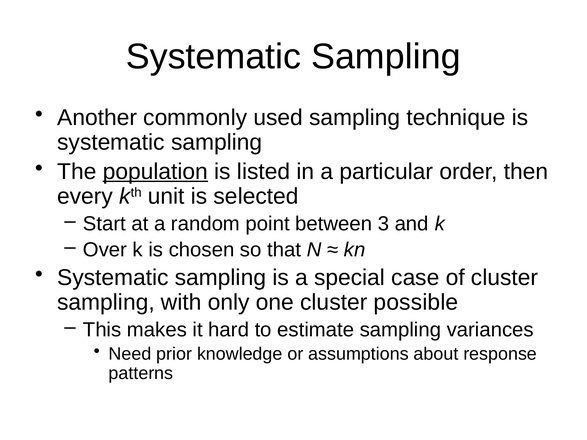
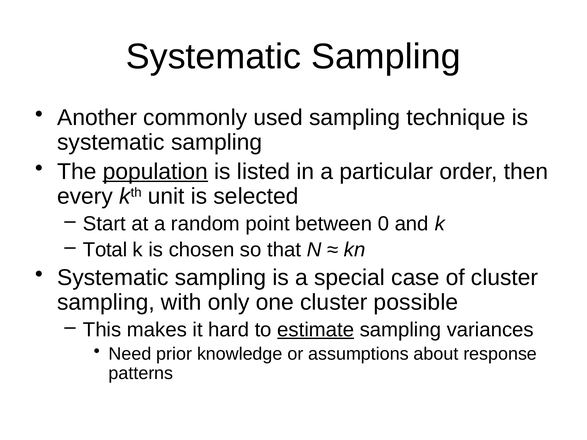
3: 3 -> 0
Over: Over -> Total
estimate underline: none -> present
